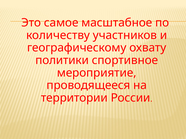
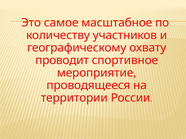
политики: политики -> проводит
